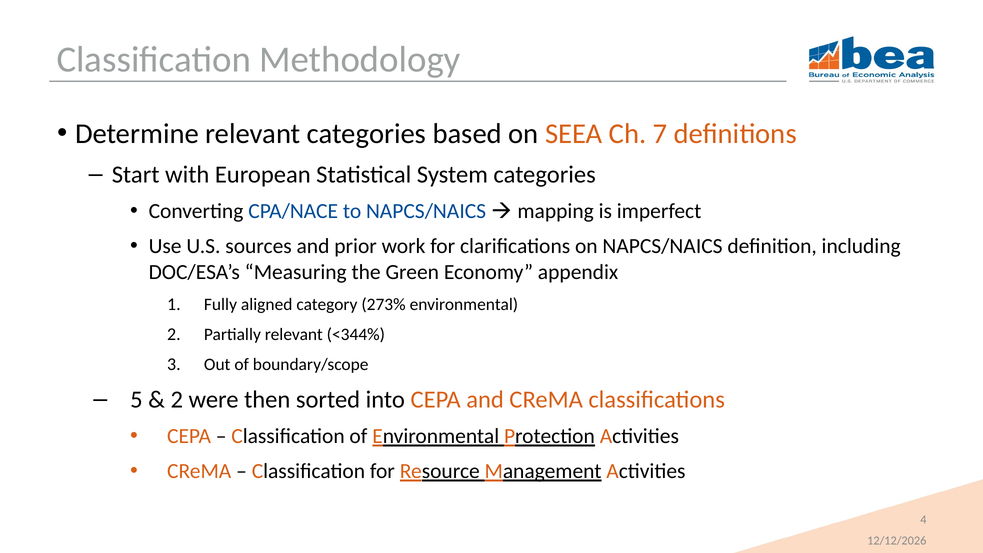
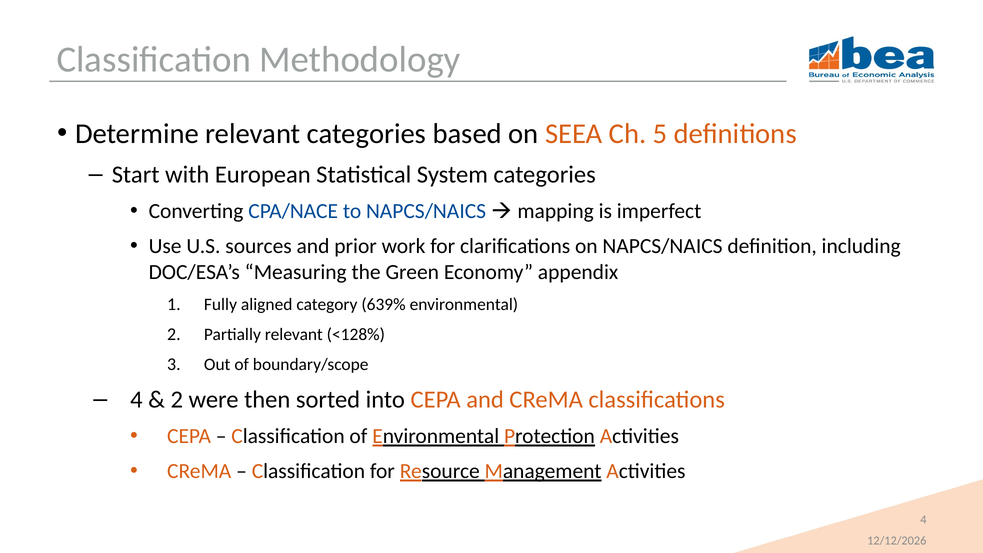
7: 7 -> 5
273%: 273% -> 639%
<344%: <344% -> <128%
5 at (136, 400): 5 -> 4
